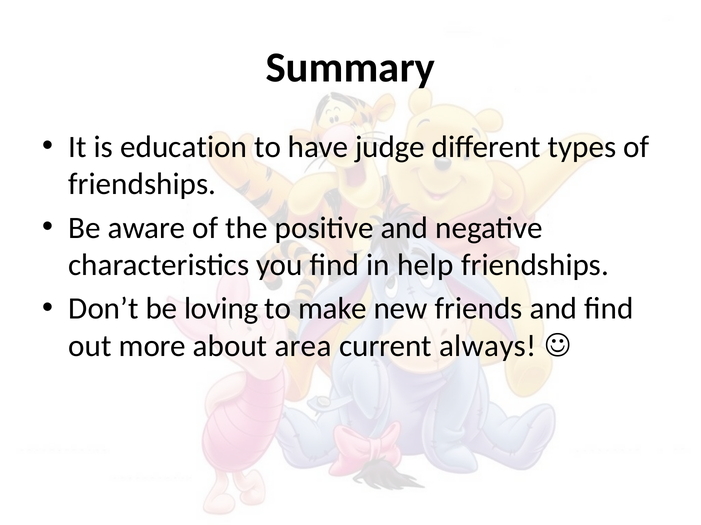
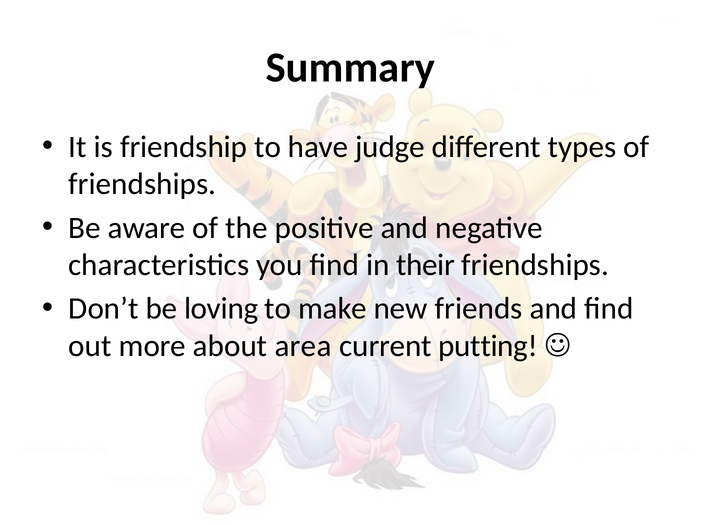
education: education -> friendship
help: help -> their
always: always -> putting
